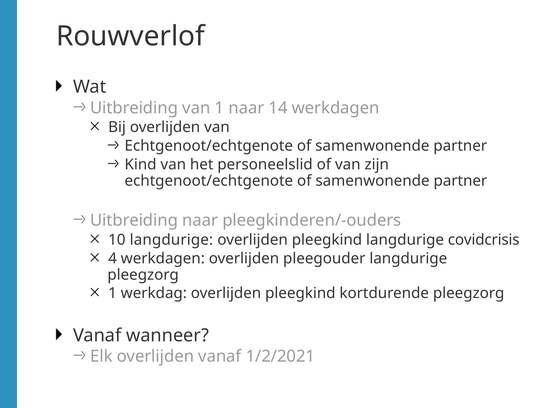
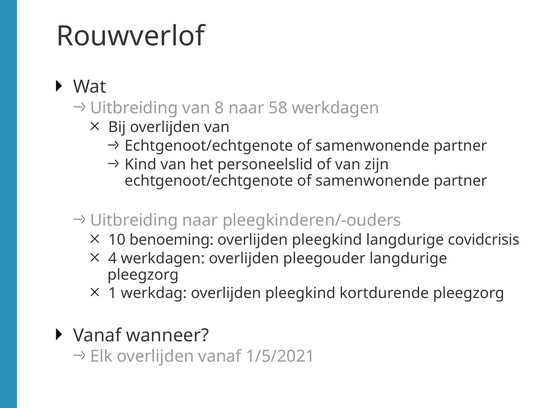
van 1: 1 -> 8
14: 14 -> 58
10 langdurige: langdurige -> benoeming
1/2/2021: 1/2/2021 -> 1/5/2021
